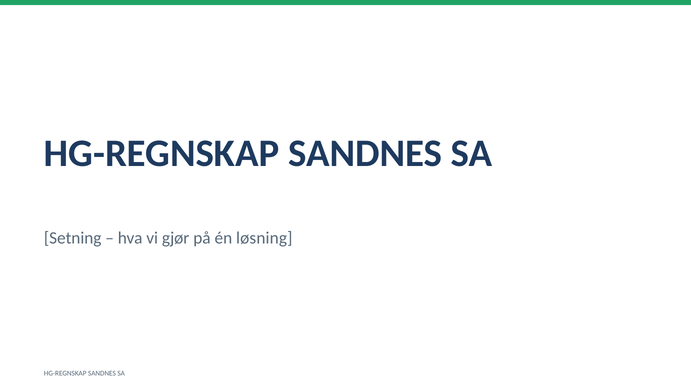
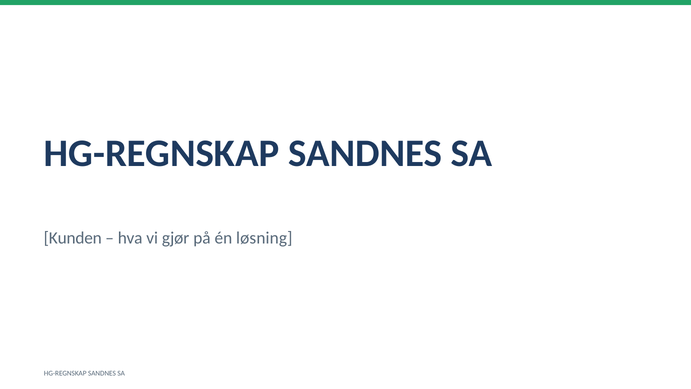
Setning: Setning -> Kunden
